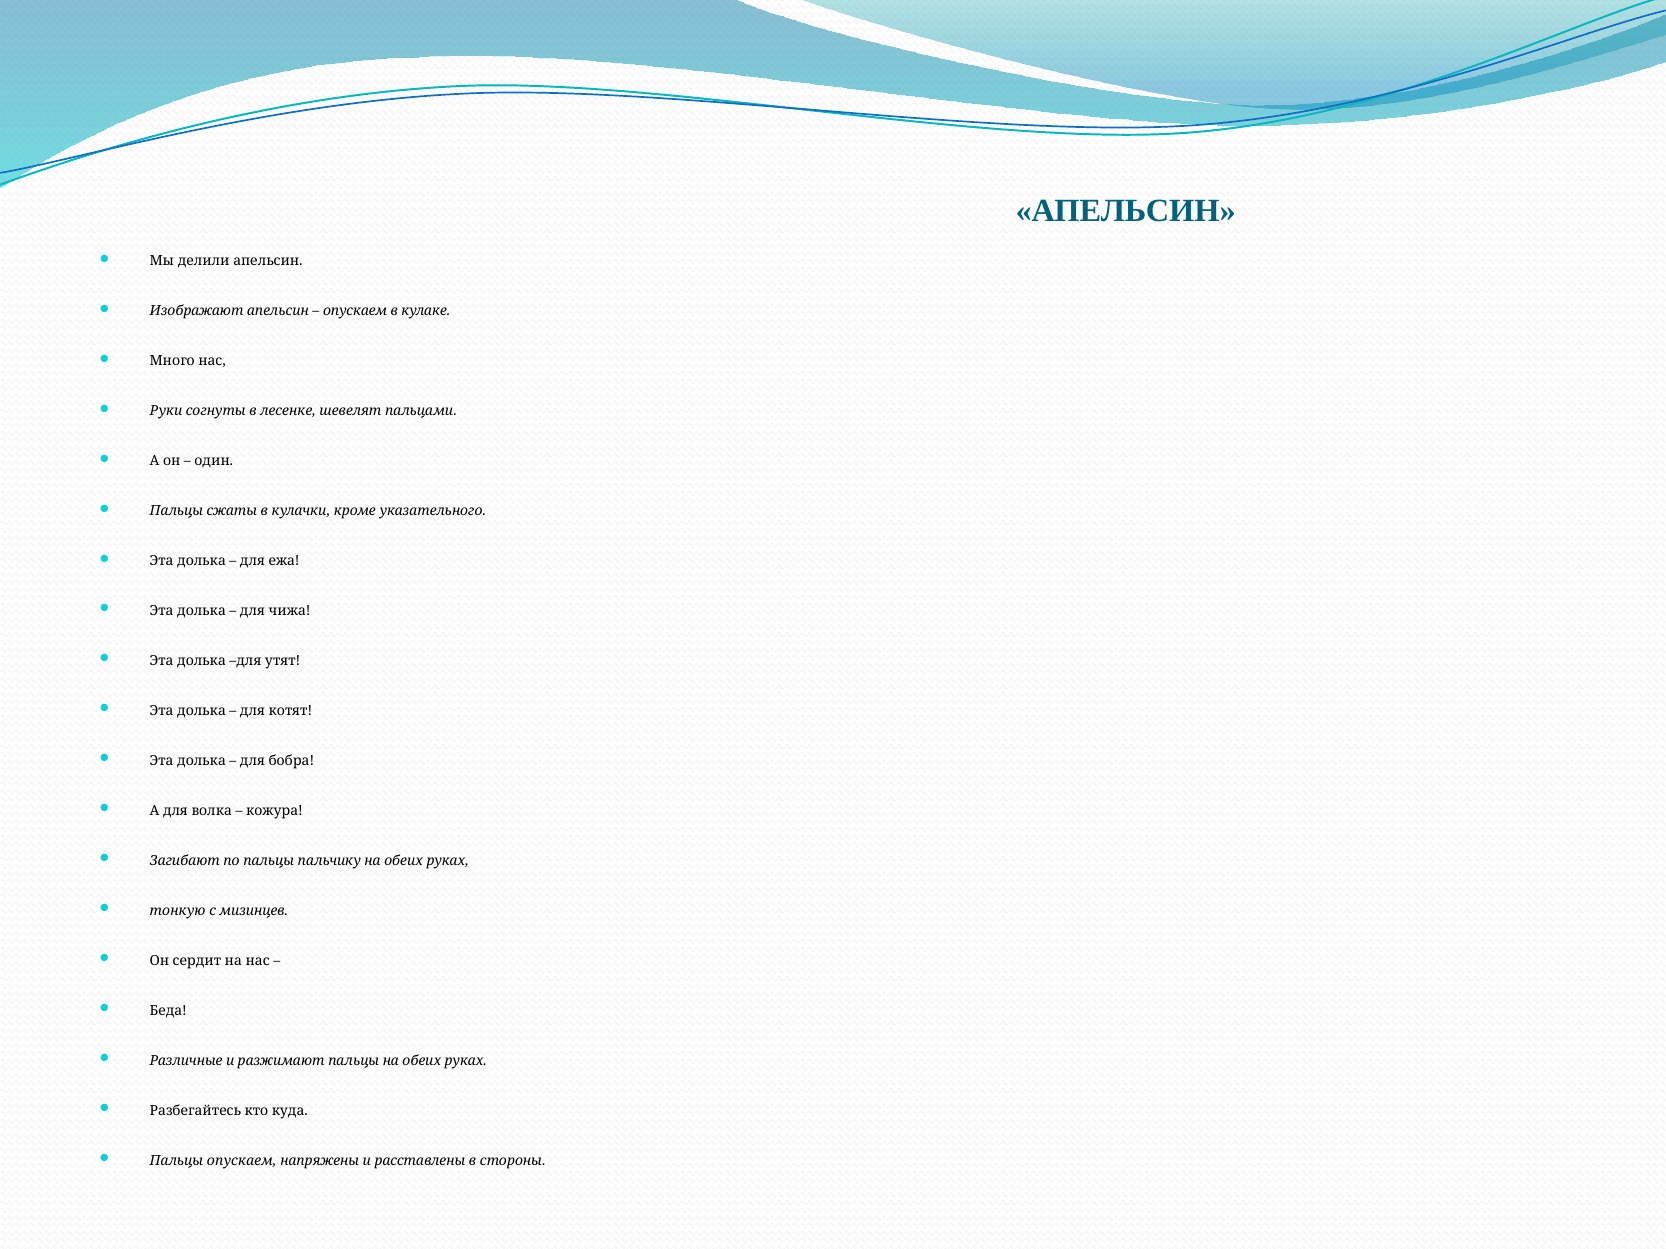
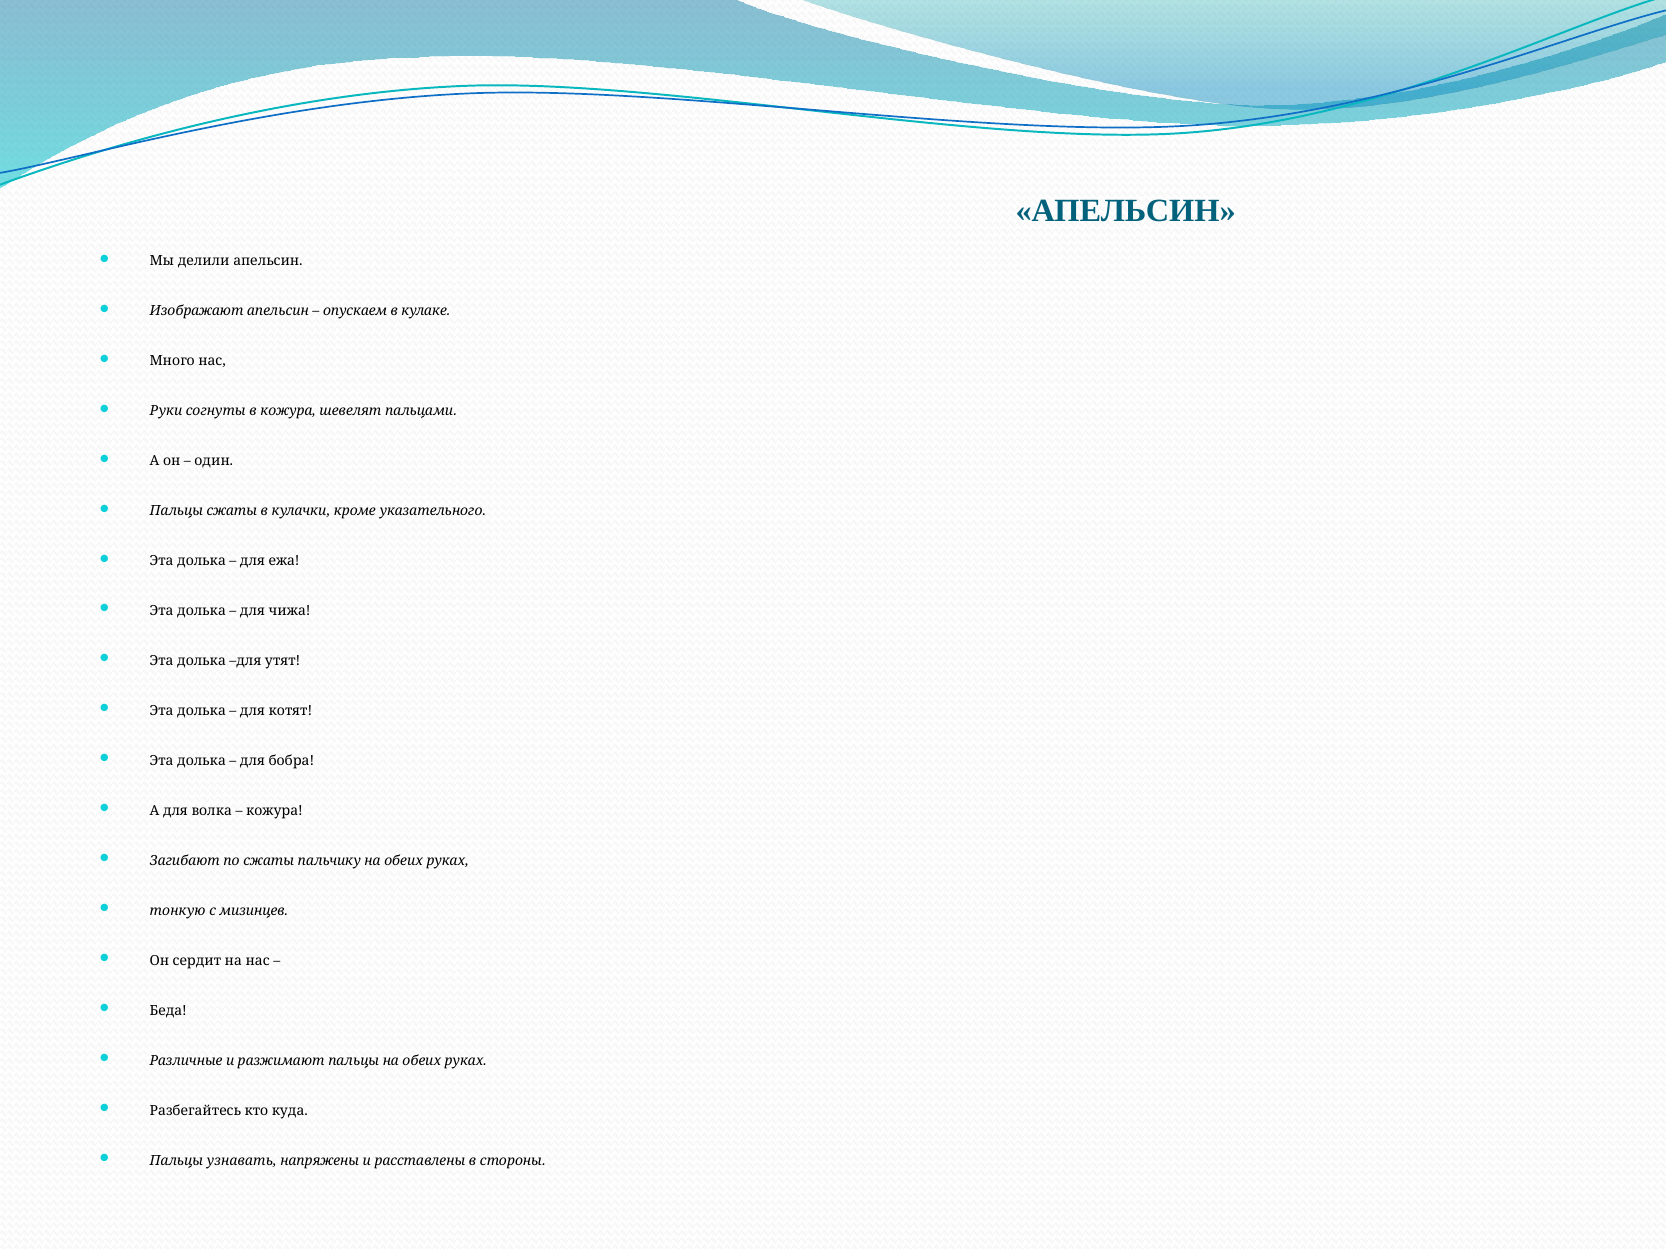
в лесенке: лесенке -> кожура
по пальцы: пальцы -> сжаты
Пальцы опускаем: опускаем -> узнавать
